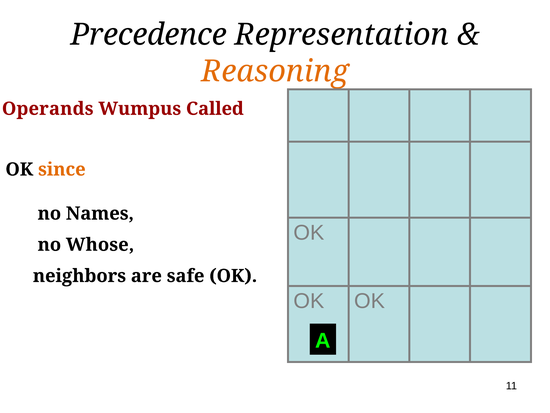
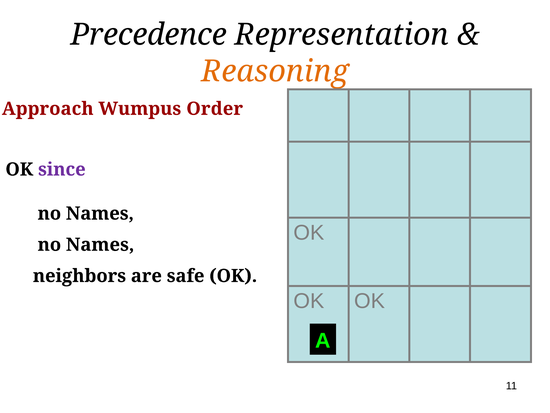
Operands: Operands -> Approach
Called: Called -> Order
since colour: orange -> purple
Whose at (100, 244): Whose -> Names
